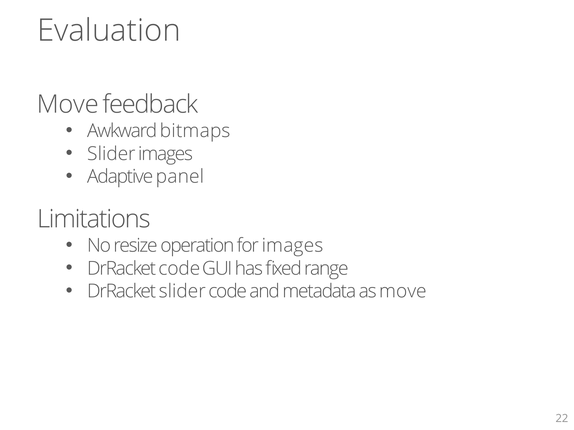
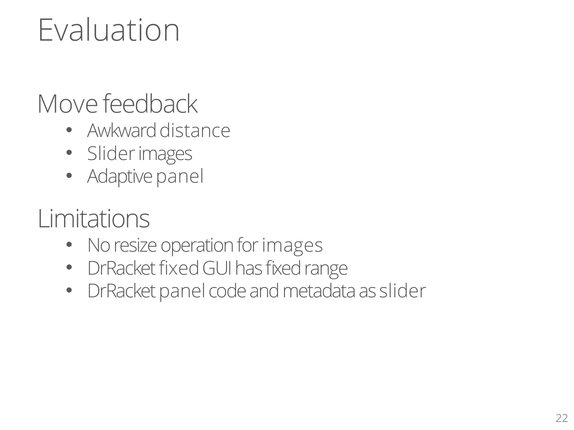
bitmaps: bitmaps -> distance
DrRacket code: code -> fixed
DrRacket slider: slider -> panel
as move: move -> slider
